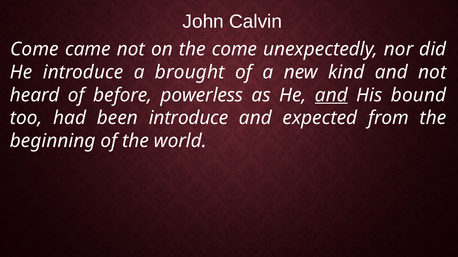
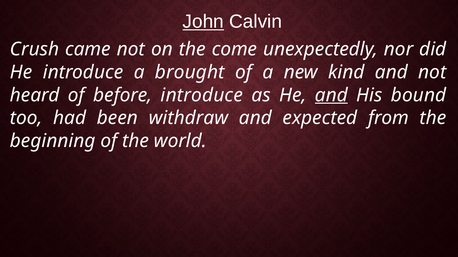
John underline: none -> present
Come at (34, 50): Come -> Crush
before powerless: powerless -> introduce
been introduce: introduce -> withdraw
